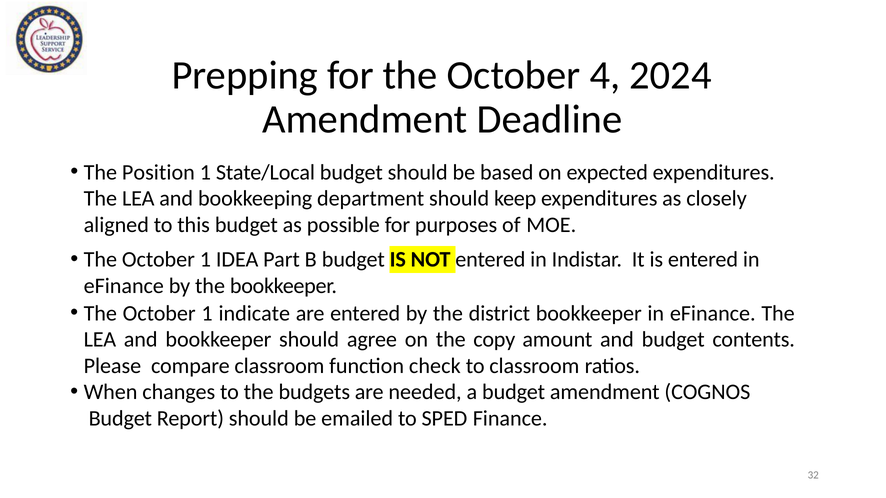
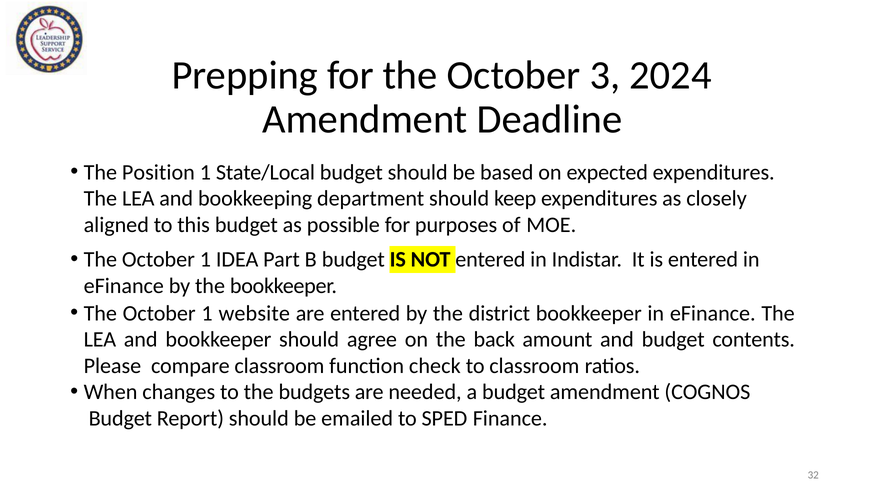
4: 4 -> 3
indicate: indicate -> website
copy: copy -> back
